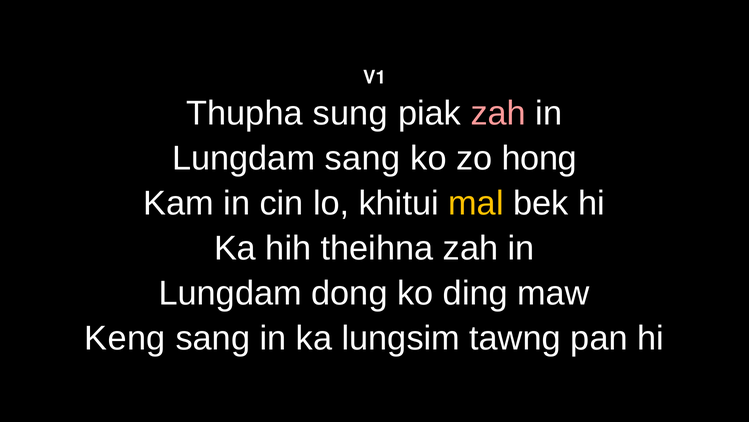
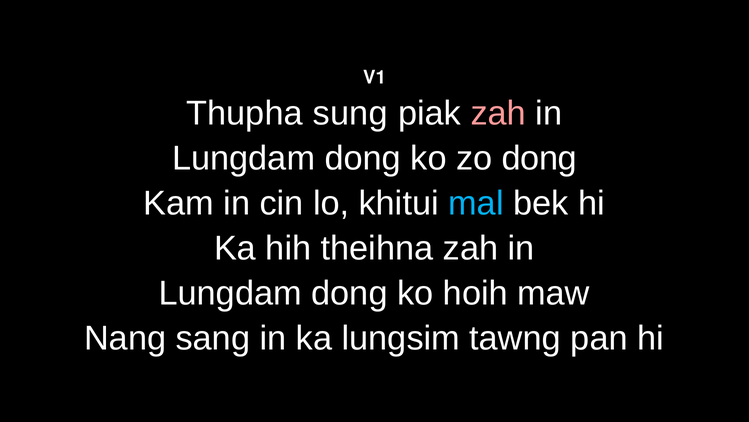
sang at (363, 158): sang -> dong
zo hong: hong -> dong
mal colour: yellow -> light blue
ding: ding -> hoih
Keng: Keng -> Nang
